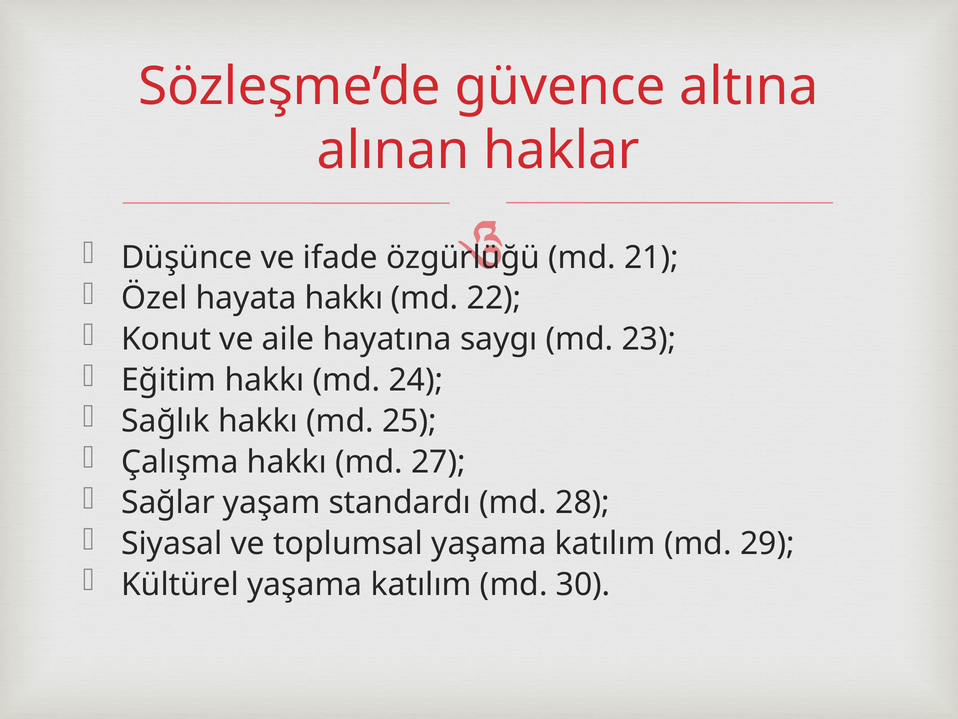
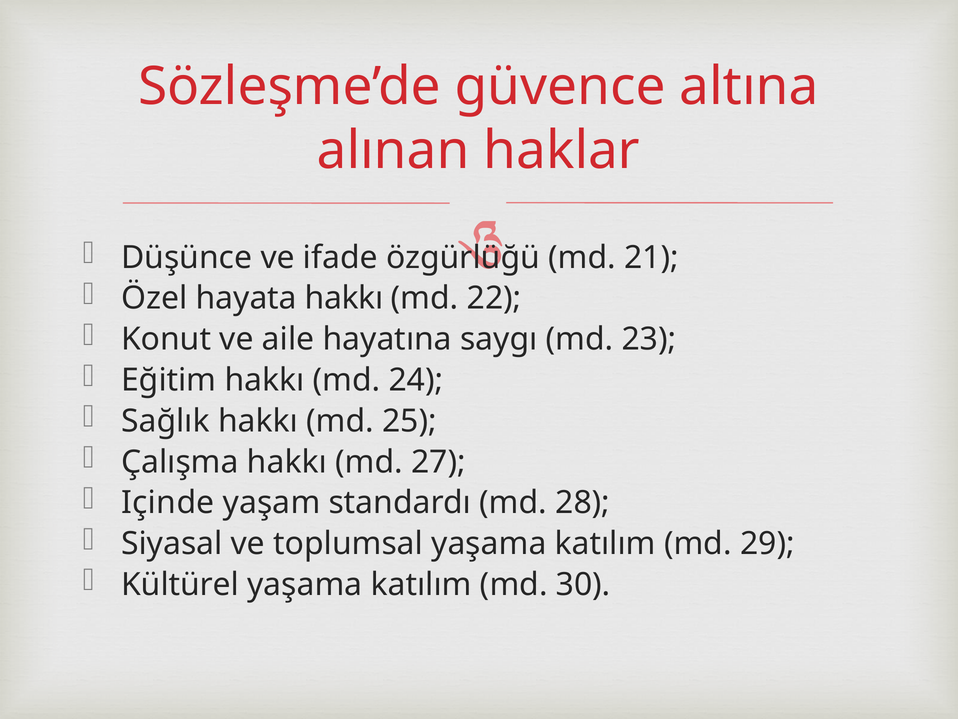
Sağlar: Sağlar -> Içinde
